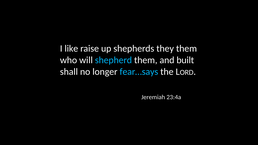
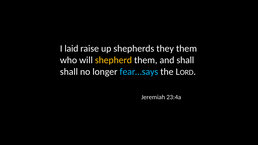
like: like -> laid
shepherd colour: light blue -> yellow
and built: built -> shall
